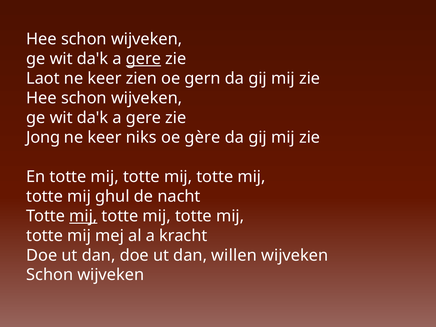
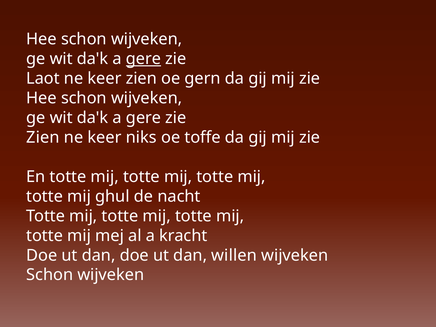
Jong at (43, 137): Jong -> Zien
gère: gère -> toffe
mij at (83, 216) underline: present -> none
